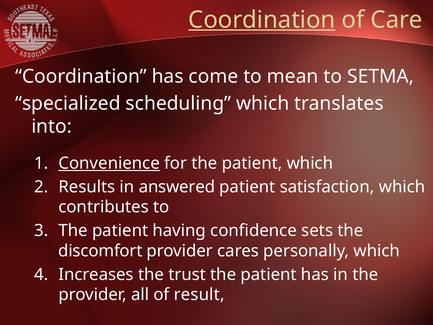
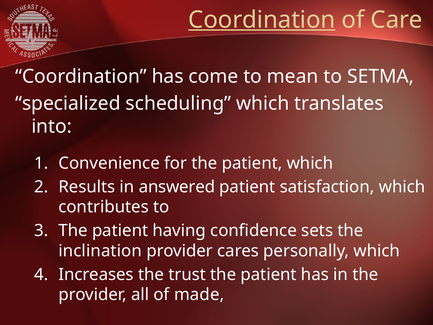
Convenience underline: present -> none
discomfort: discomfort -> inclination
result: result -> made
